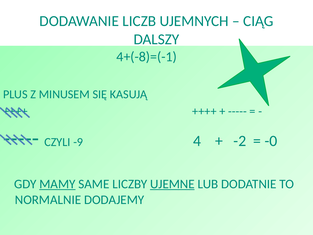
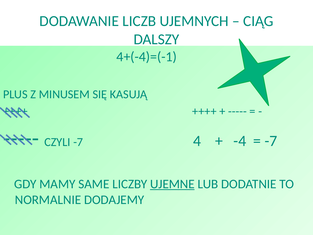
4+(-8)=(-1: 4+(-8)=(-1 -> 4+(-4)=(-1
CZYLI -9: -9 -> -7
-2: -2 -> -4
-0 at (271, 141): -0 -> -7
MAMY underline: present -> none
